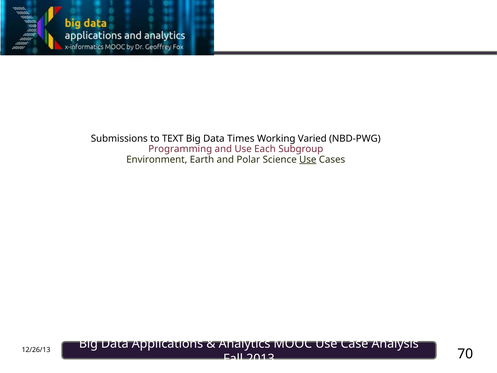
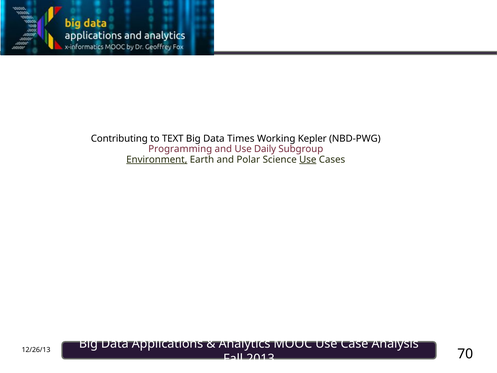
Submissions: Submissions -> Contributing
Varied: Varied -> Kepler
Each: Each -> Daily
Environment underline: none -> present
